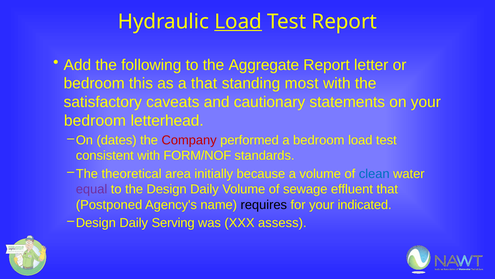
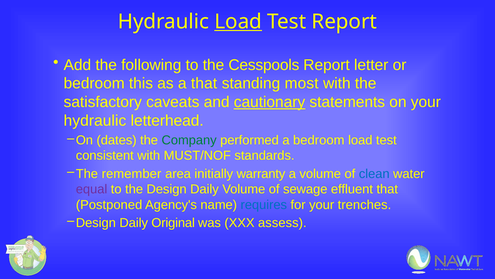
Aggregate: Aggregate -> Cesspools
cautionary underline: none -> present
bedroom at (95, 120): bedroom -> hydraulic
Company colour: red -> green
FORM/NOF: FORM/NOF -> MUST/NOF
theoretical: theoretical -> remember
because: because -> warranty
requires colour: black -> blue
indicated: indicated -> trenches
Serving: Serving -> Original
